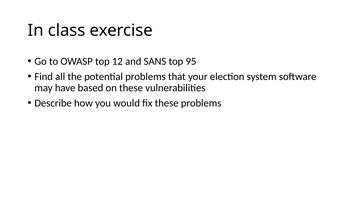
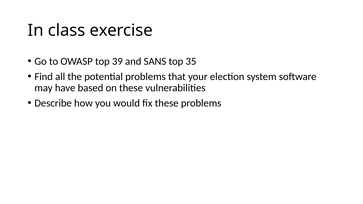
12: 12 -> 39
95: 95 -> 35
